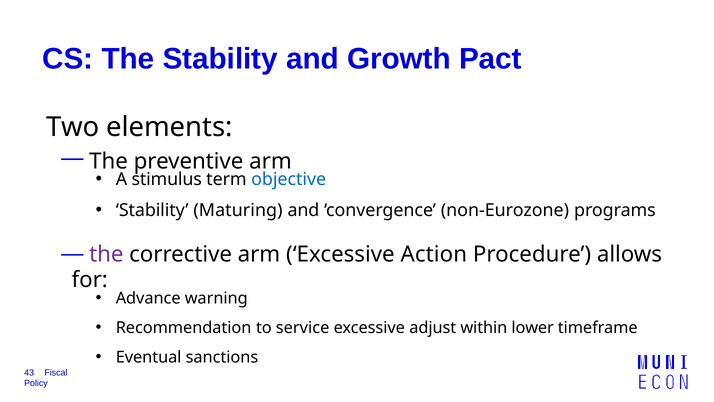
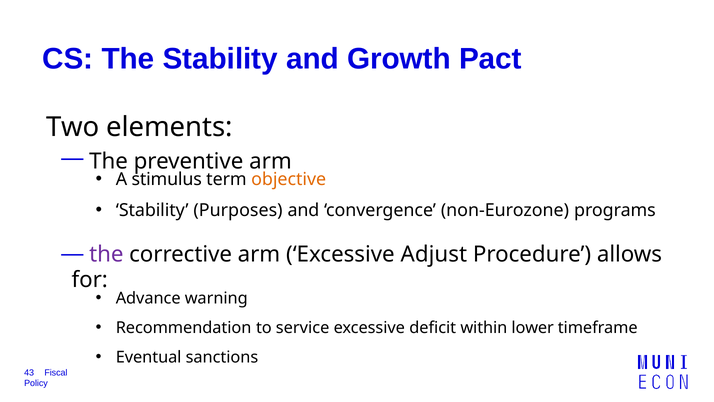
objective colour: blue -> orange
Maturing: Maturing -> Purposes
Action: Action -> Adjust
adjust: adjust -> deficit
